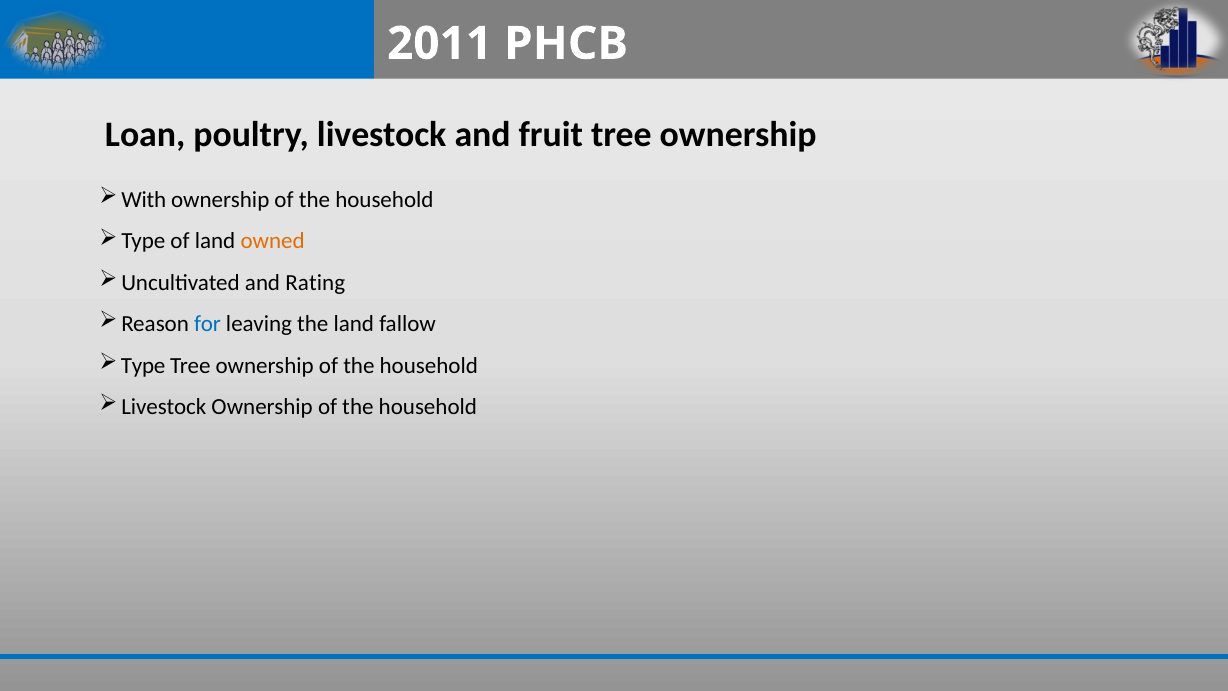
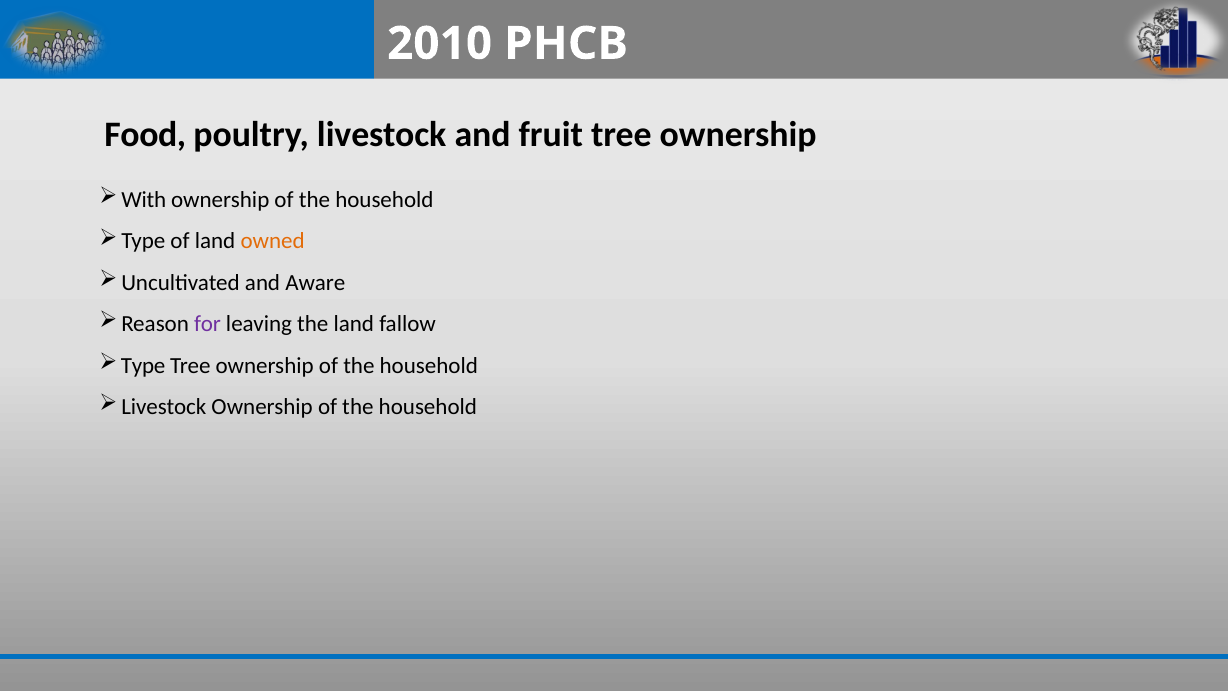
2011: 2011 -> 2010
Loan: Loan -> Food
Rating: Rating -> Aware
for colour: blue -> purple
